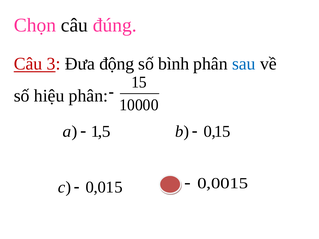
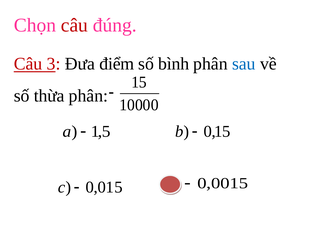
câu at (74, 25) colour: black -> red
động: động -> điểm
hiệu: hiệu -> thừa
